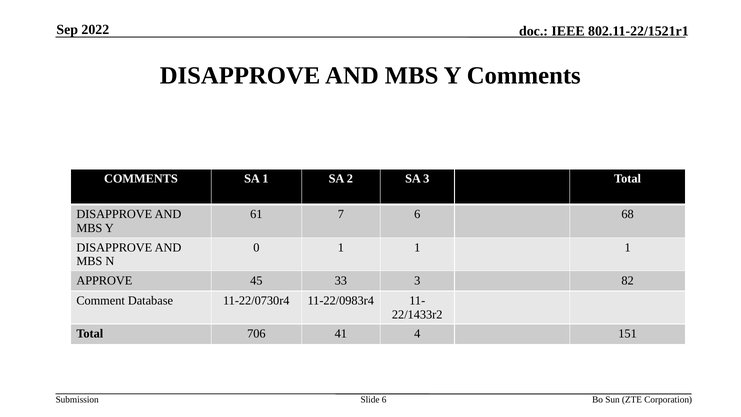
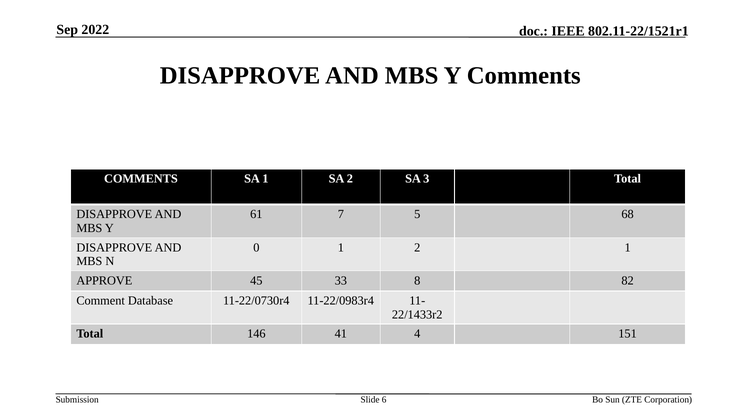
7 6: 6 -> 5
0 1 1: 1 -> 2
33 3: 3 -> 8
706: 706 -> 146
